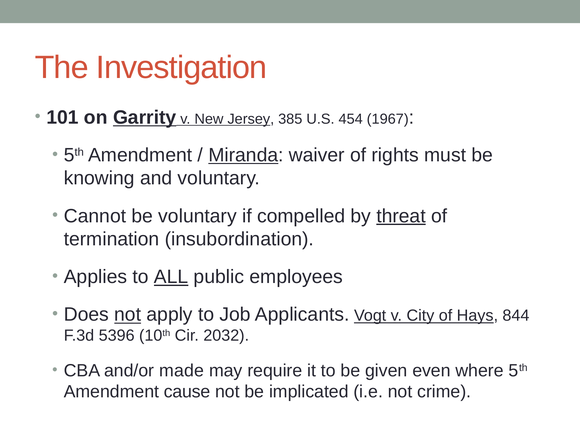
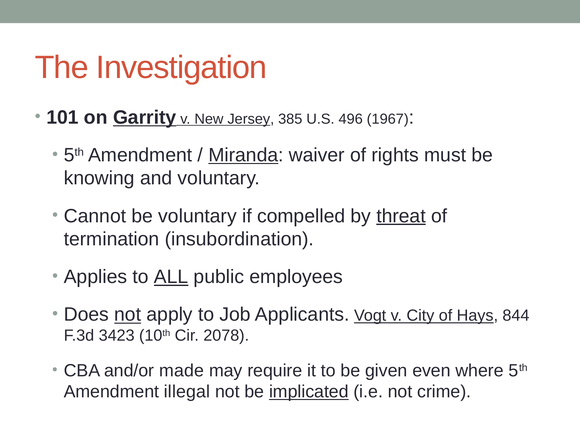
454: 454 -> 496
5396: 5396 -> 3423
2032: 2032 -> 2078
cause: cause -> illegal
implicated underline: none -> present
